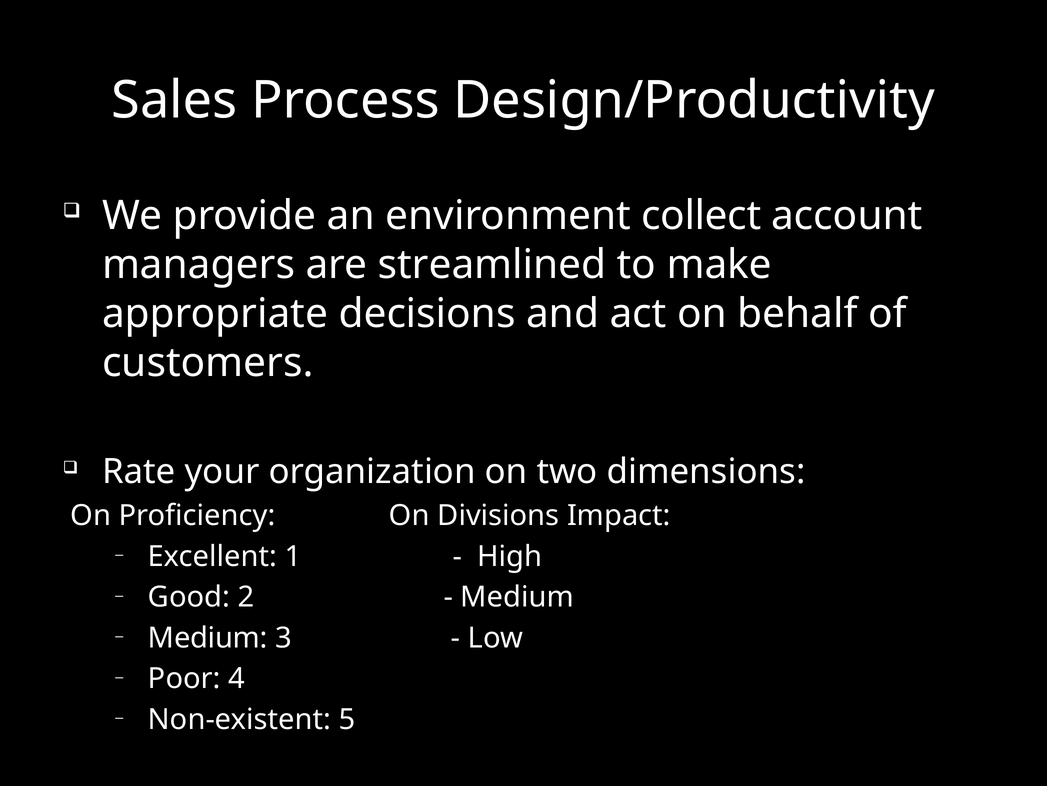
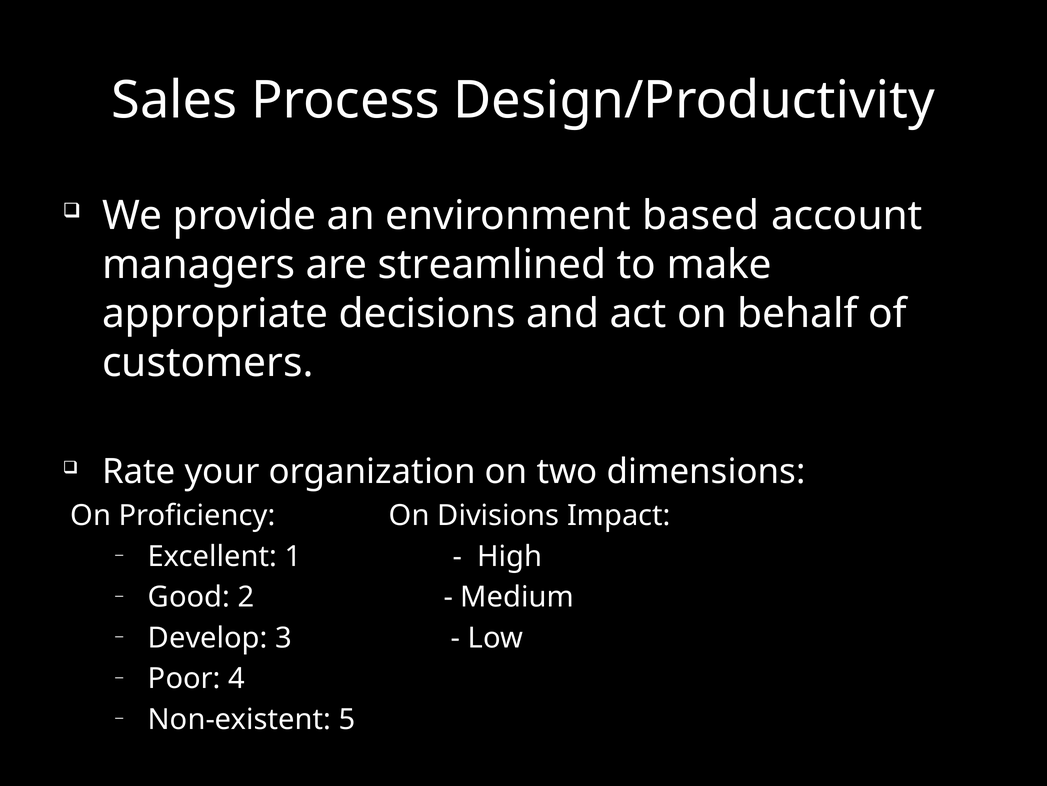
collect: collect -> based
Medium at (208, 637): Medium -> Develop
